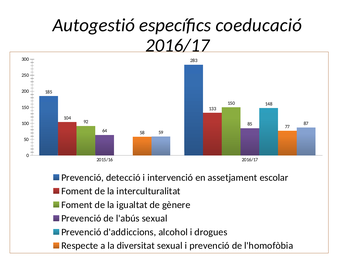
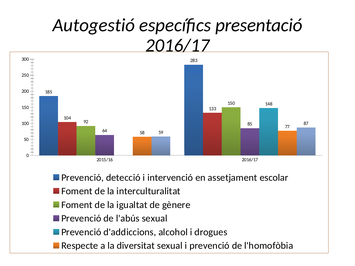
coeducació: coeducació -> presentació
